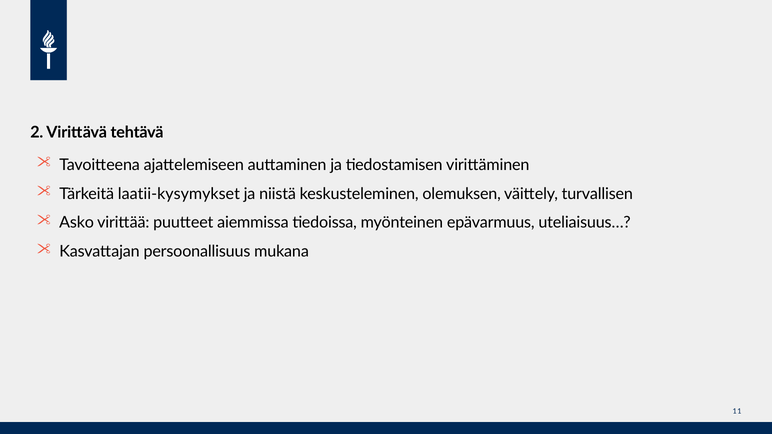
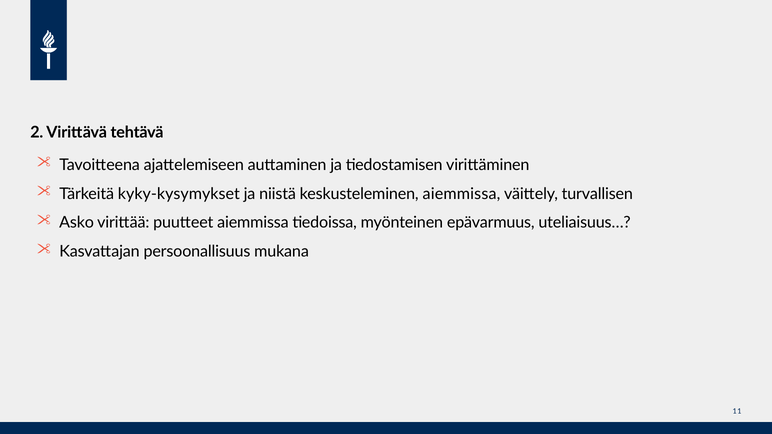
laatii-kysymykset: laatii-kysymykset -> kyky-kysymykset
keskusteleminen olemuksen: olemuksen -> aiemmissa
